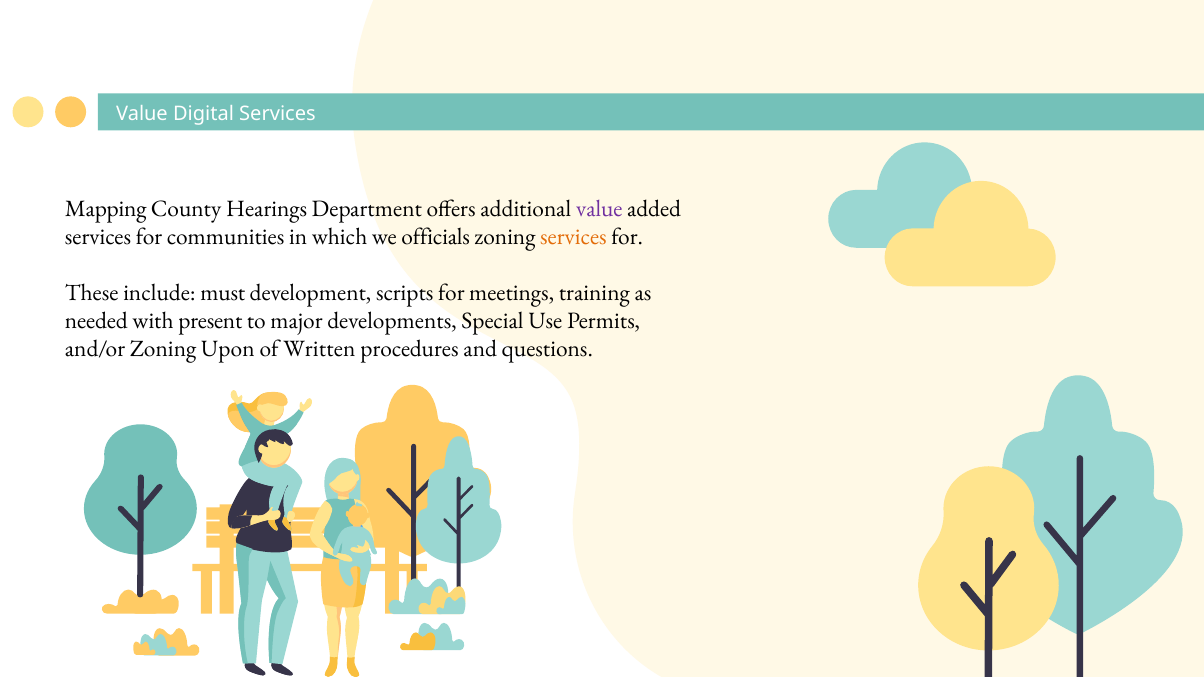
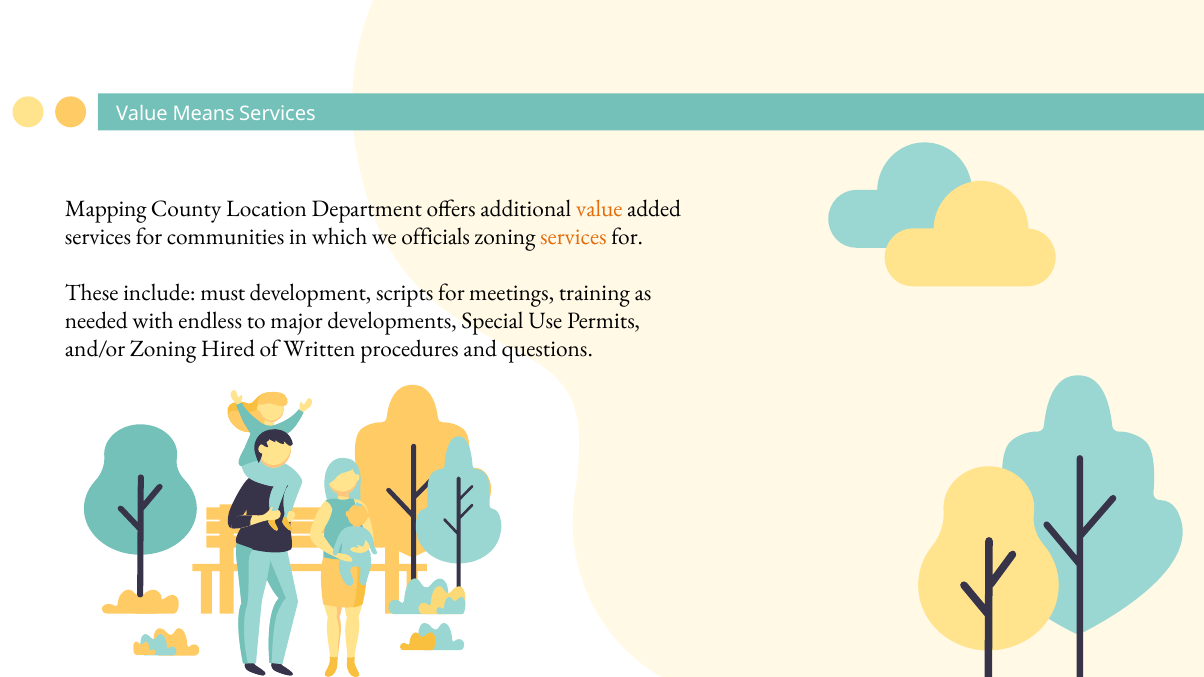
Digital: Digital -> Means
Hearings: Hearings -> Location
value at (599, 209) colour: purple -> orange
present: present -> endless
Upon: Upon -> Hired
